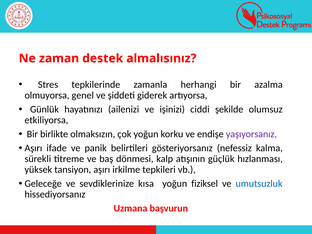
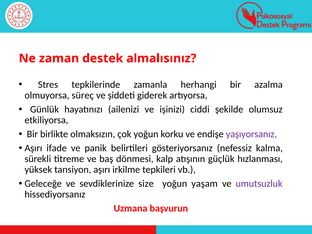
genel: genel -> süreç
kısa: kısa -> size
fiziksel: fiziksel -> yaşam
umutsuzluk colour: blue -> purple
